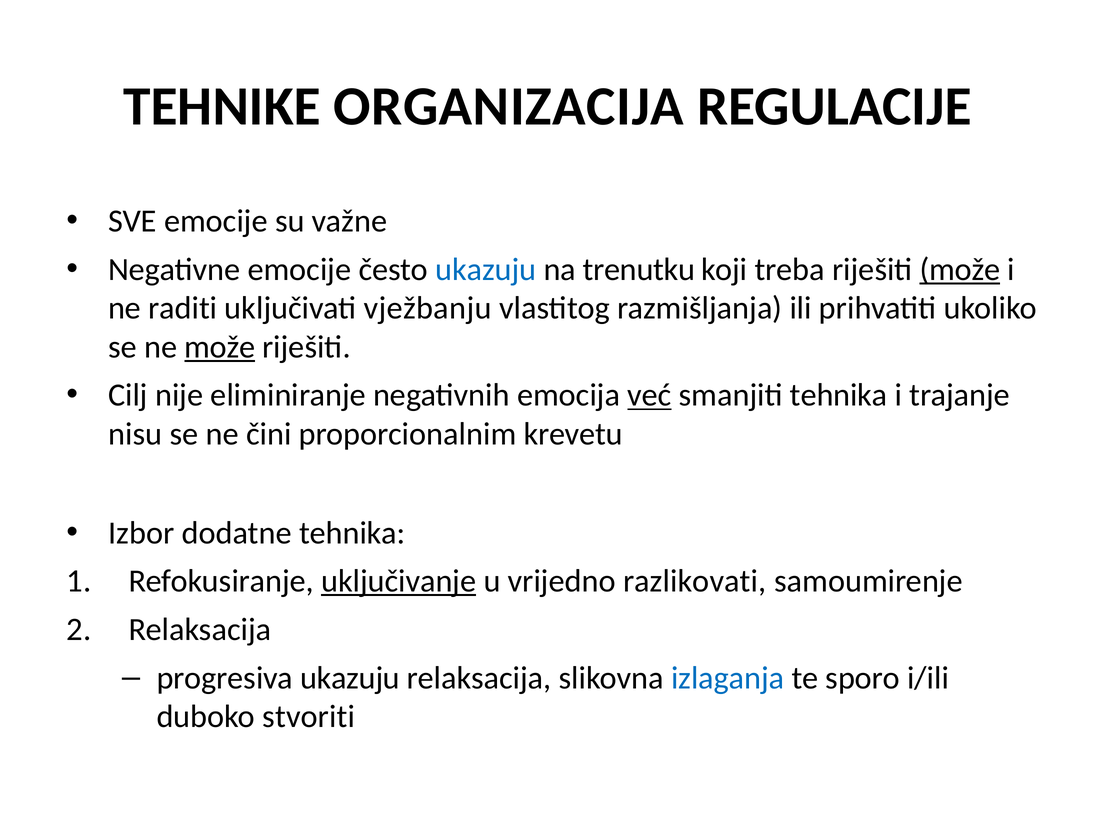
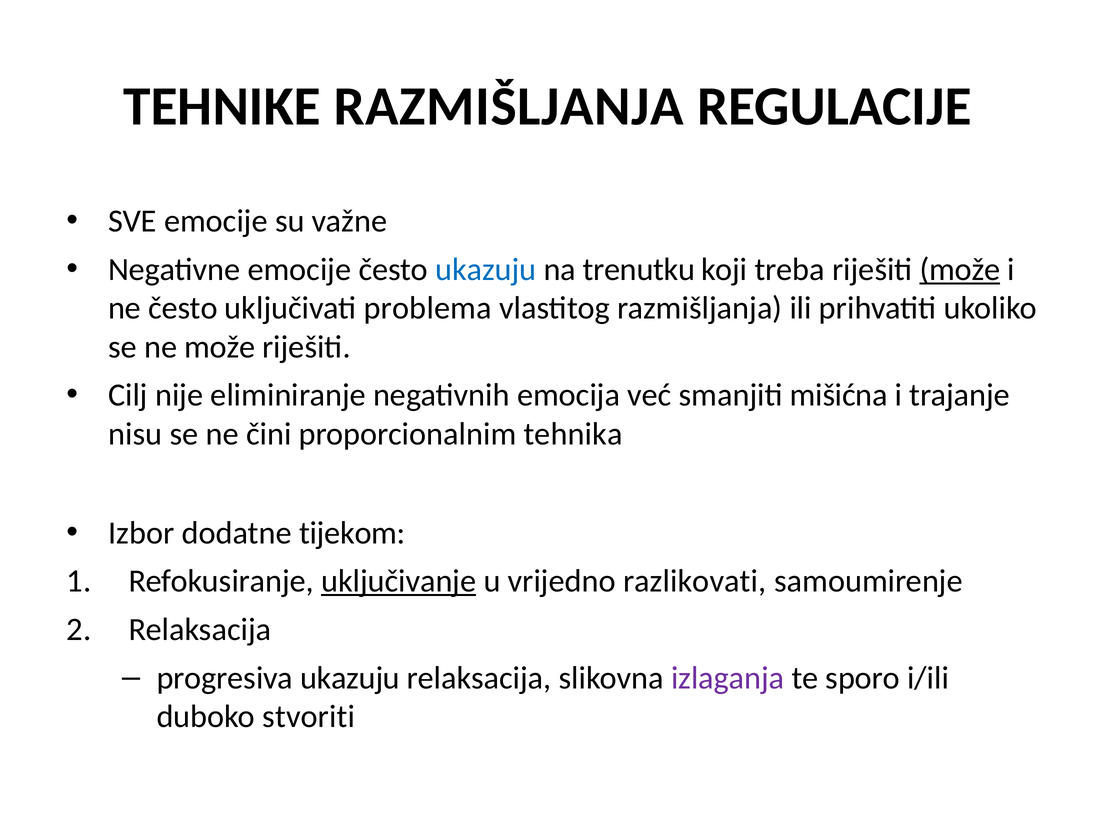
TEHNIKE ORGANIZACIJA: ORGANIZACIJA -> RAZMIŠLJANJA
ne raditi: raditi -> često
vježbanju: vježbanju -> problema
može at (220, 347) underline: present -> none
već underline: present -> none
smanjiti tehnika: tehnika -> mišićna
krevetu: krevetu -> tehnika
dodatne tehnika: tehnika -> tijekom
izlaganja colour: blue -> purple
